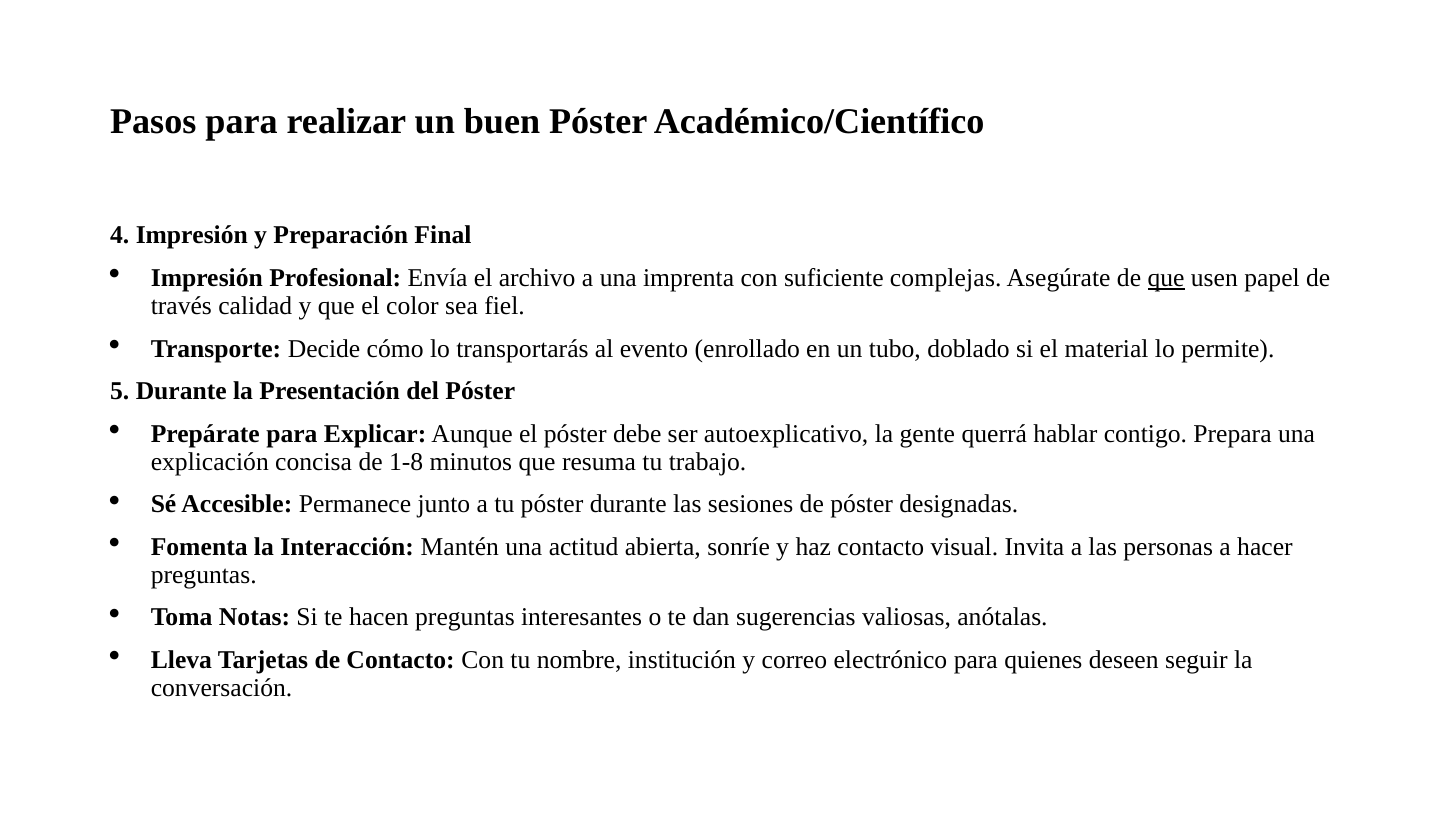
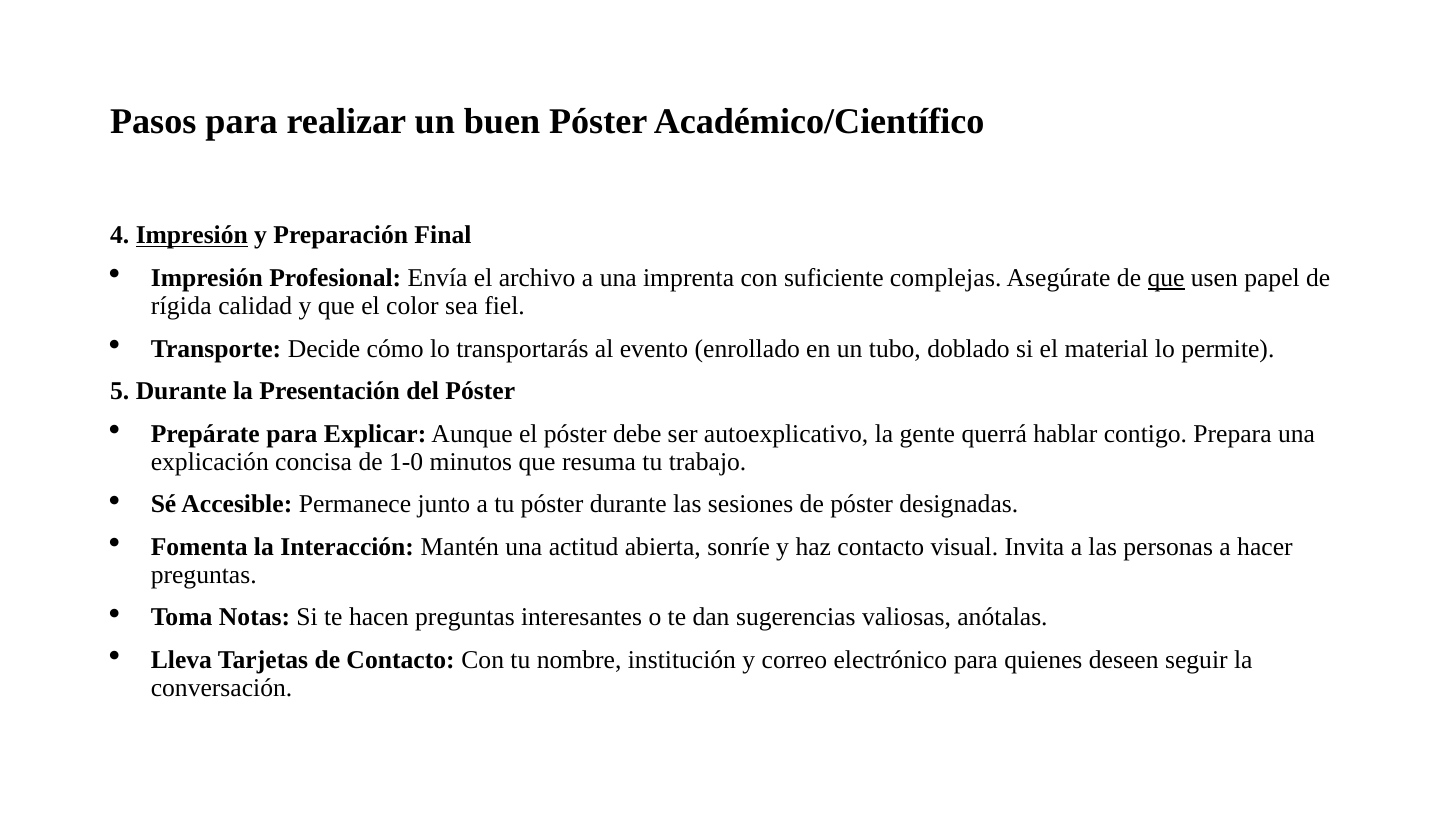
Impresión at (192, 235) underline: none -> present
través: través -> rígida
1-8: 1-8 -> 1-0
